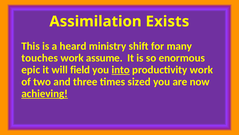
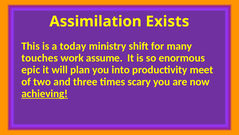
heard: heard -> today
field: field -> plan
into underline: present -> none
productivity work: work -> meet
sized: sized -> scary
